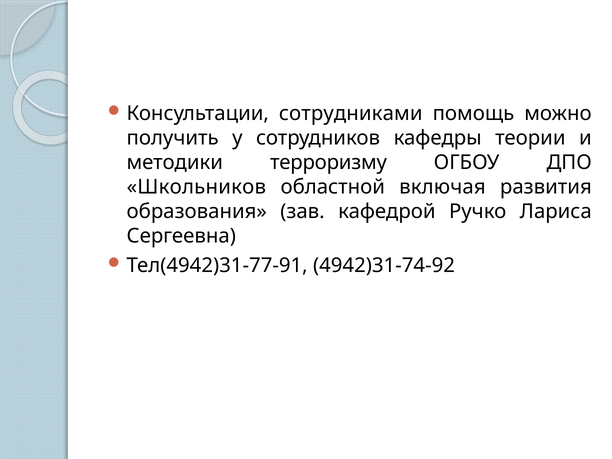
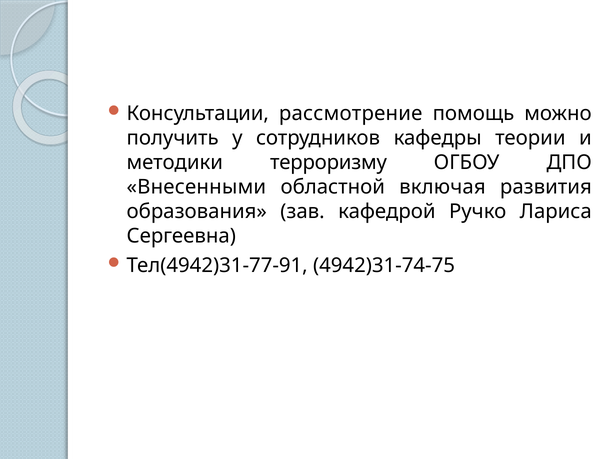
сотрудниками: сотрудниками -> рассмотрение
Школьников: Школьников -> Внесенными
4942)31-74-92: 4942)31-74-92 -> 4942)31-74-75
